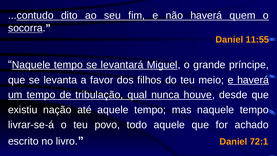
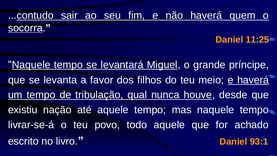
dito: dito -> sair
11:55: 11:55 -> 11:25
72:1: 72:1 -> 93:1
